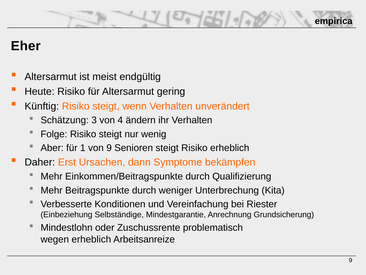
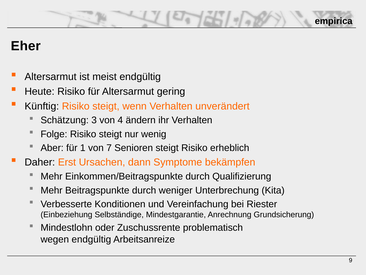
von 9: 9 -> 7
wegen erheblich: erheblich -> endgültig
